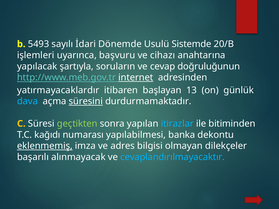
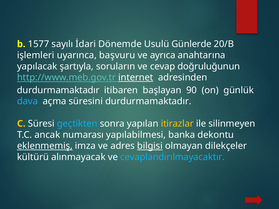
5493: 5493 -> 1577
Sistemde: Sistemde -> Günlerde
cihazı: cihazı -> ayrıca
yatırmayacaklardır at (58, 90): yatırmayacaklardır -> durdurmamaktadır
13: 13 -> 90
süresini underline: present -> none
geçtikten colour: light green -> light blue
itirazlar colour: light blue -> yellow
bitiminden: bitiminden -> silinmeyen
kağıdı: kağıdı -> ancak
bilgisi underline: none -> present
başarılı: başarılı -> kültürü
